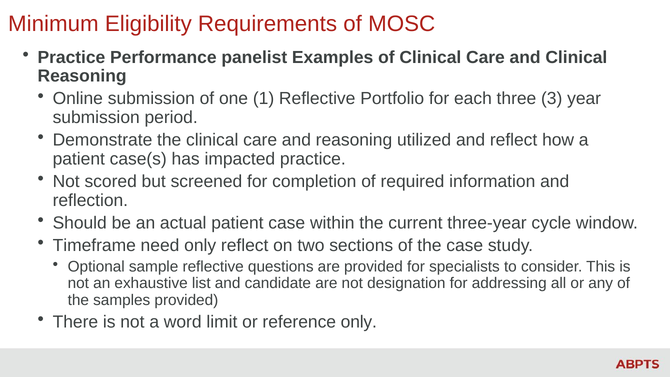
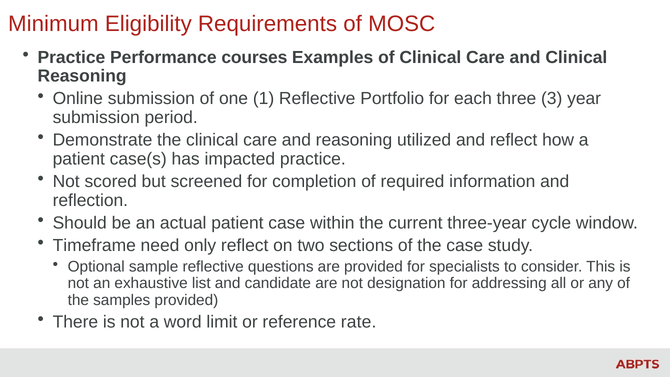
panelist: panelist -> courses
reference only: only -> rate
